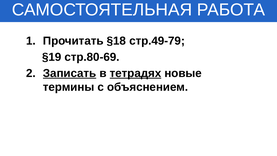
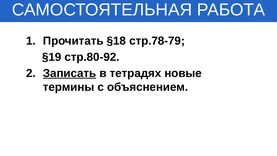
стр.49-79: стр.49-79 -> стр.78-79
стр.80-69: стр.80-69 -> стр.80-92
тетрадях underline: present -> none
